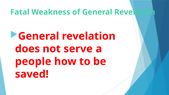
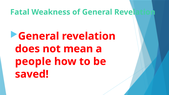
serve: serve -> mean
